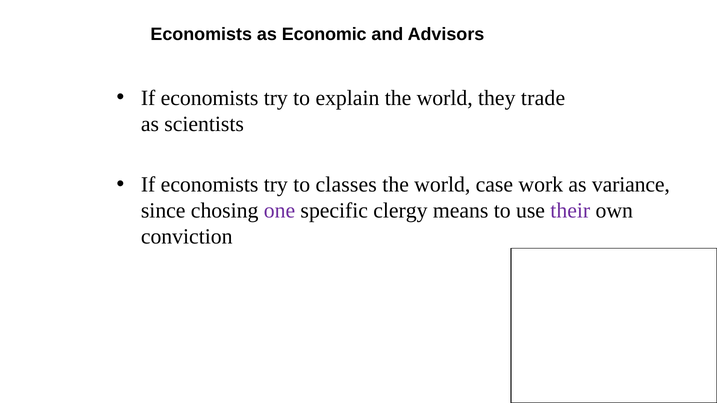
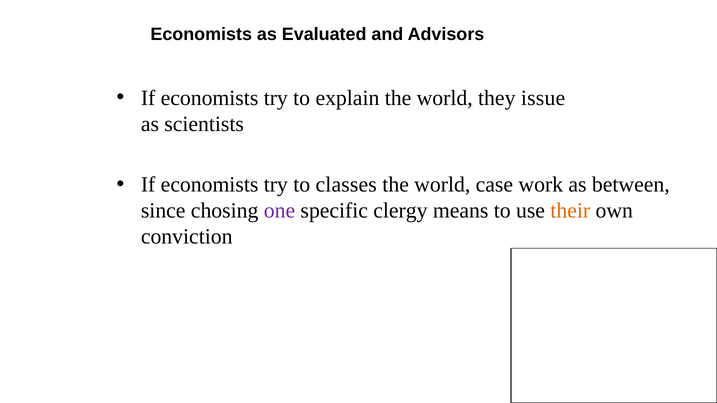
Economic: Economic -> Evaluated
trade: trade -> issue
variance: variance -> between
their colour: purple -> orange
